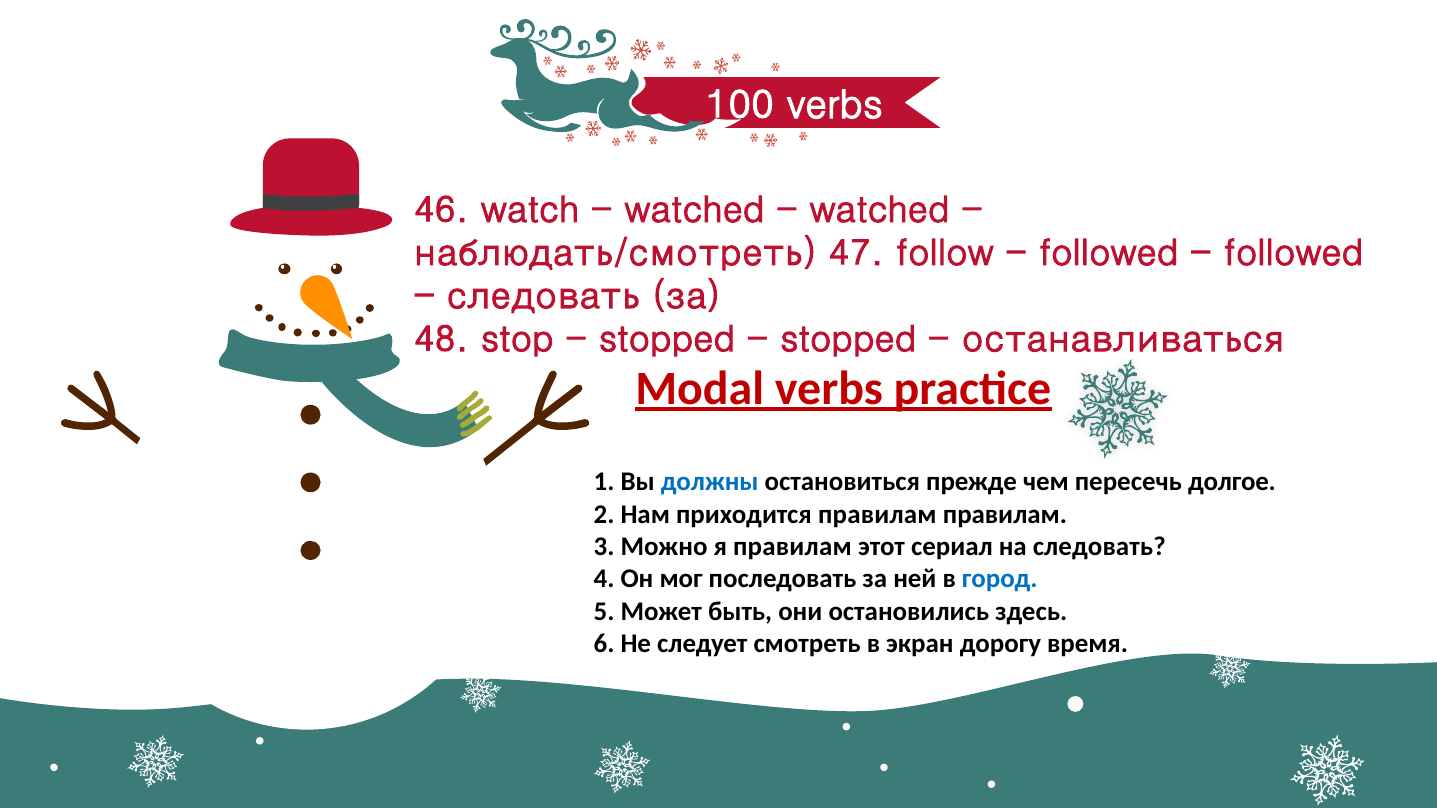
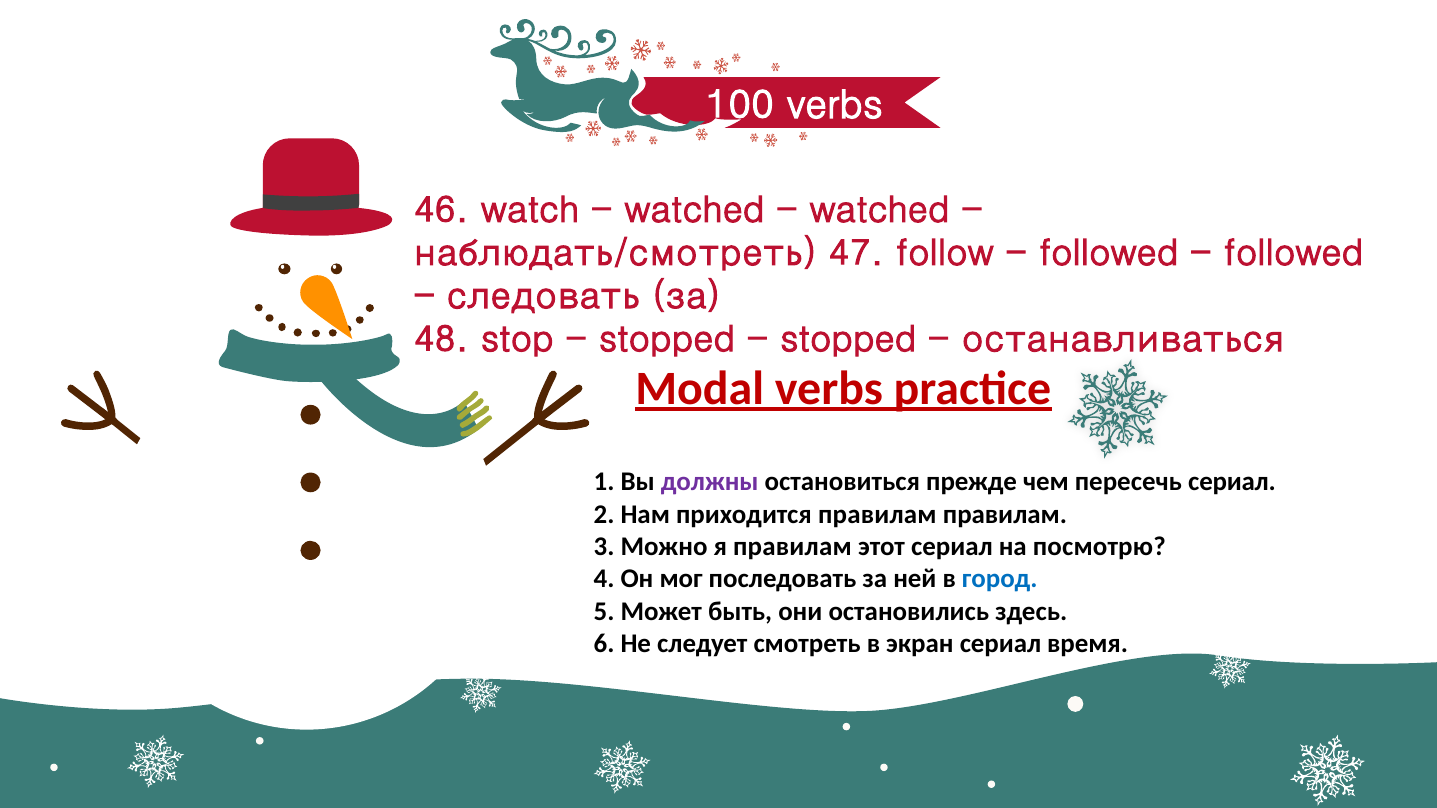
должны colour: blue -> purple
пересечь долгое: долгое -> сериал
на следовать: следовать -> посмотрю
экран дорогу: дорогу -> сериал
